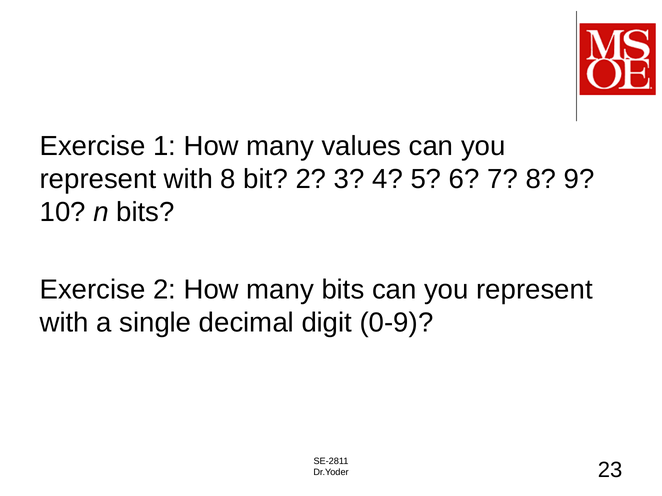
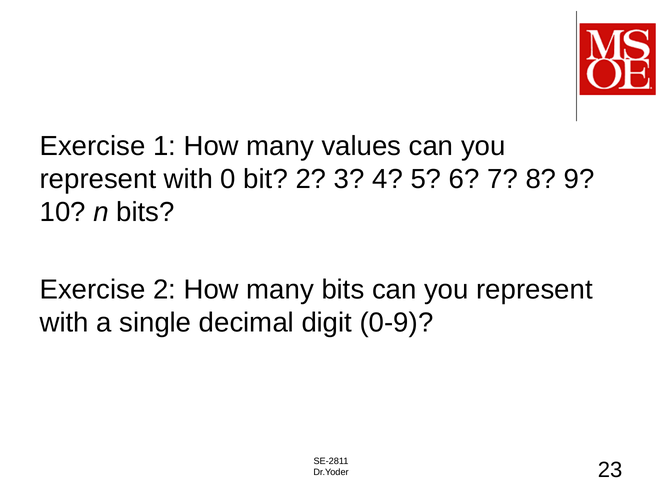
with 8: 8 -> 0
